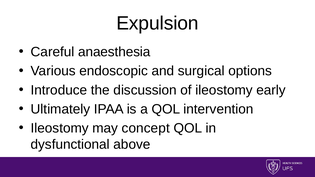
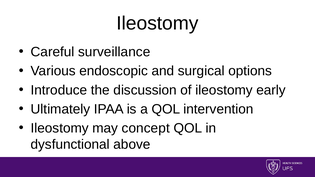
Expulsion at (157, 23): Expulsion -> Ileostomy
anaesthesia: anaesthesia -> surveillance
